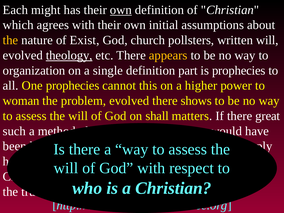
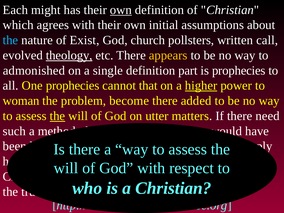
the at (10, 40) colour: yellow -> light blue
written will: will -> call
organization: organization -> admonished
this: this -> that
higher underline: none -> present
problem evolved: evolved -> become
shows: shows -> added
the at (57, 116) underline: none -> present
shall: shall -> utter
great: great -> need
